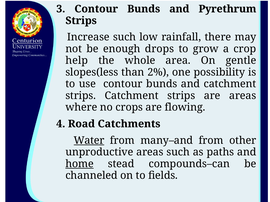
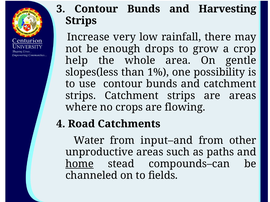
Pyrethrum: Pyrethrum -> Harvesting
Increase such: such -> very
2%: 2% -> 1%
Water underline: present -> none
many–and: many–and -> input–and
